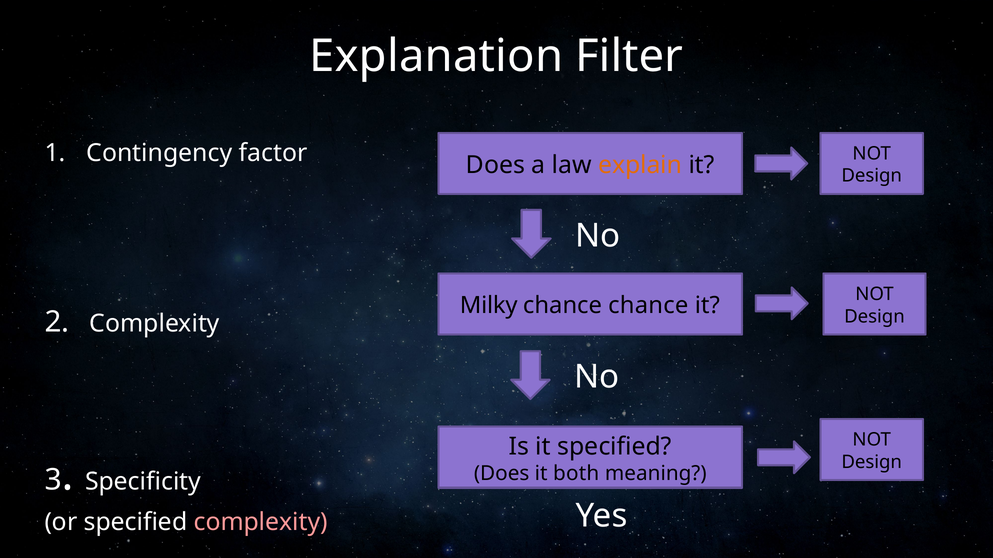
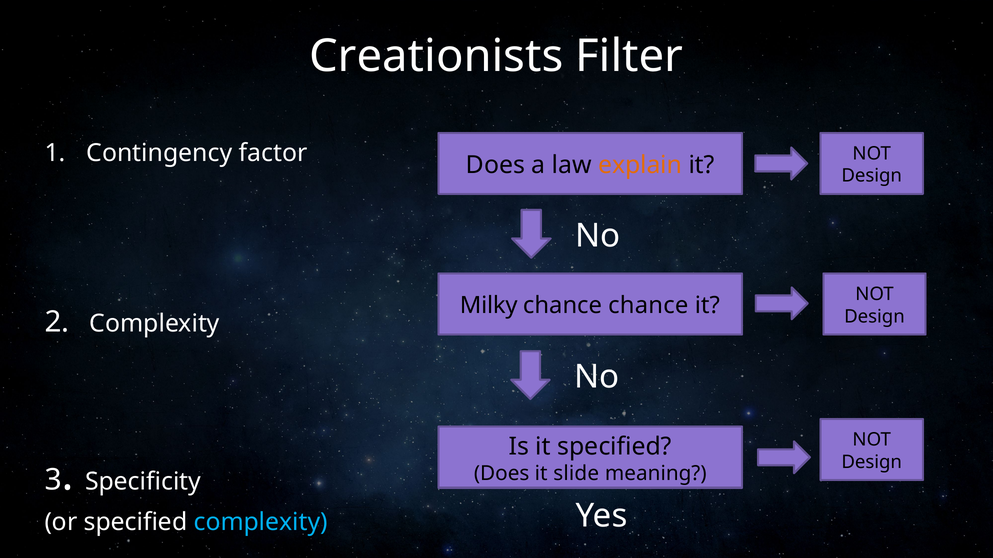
Explanation: Explanation -> Creationists
both: both -> slide
complexity at (261, 522) colour: pink -> light blue
